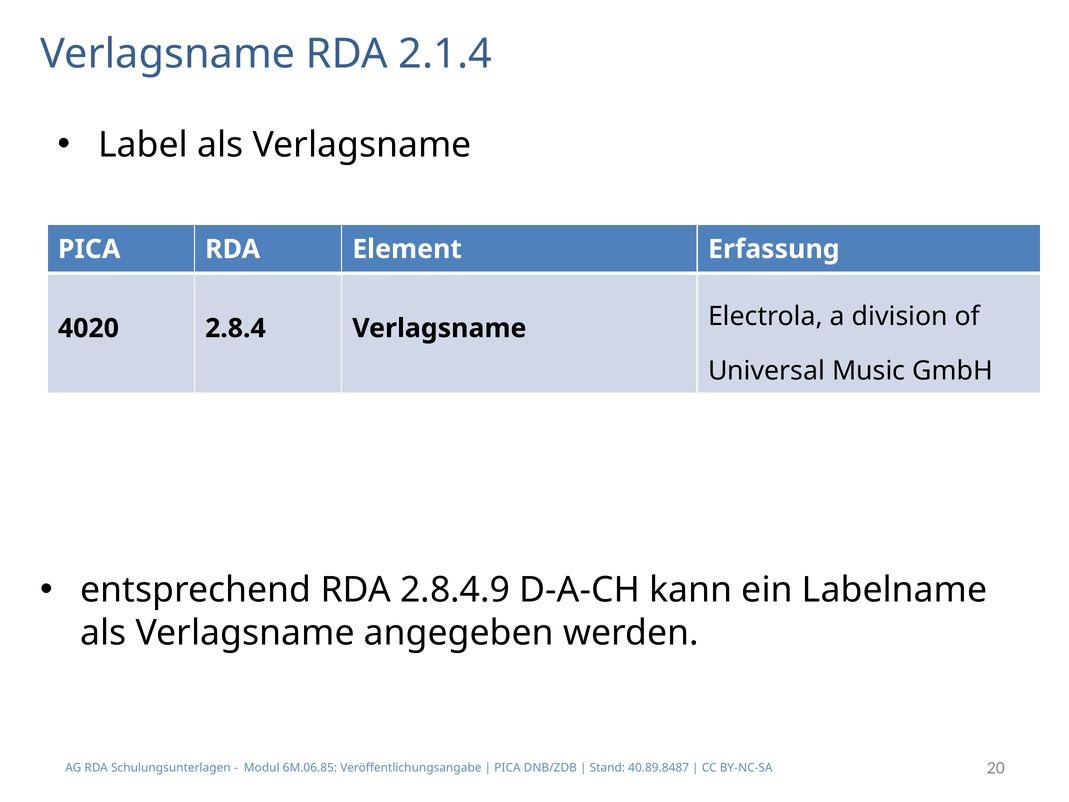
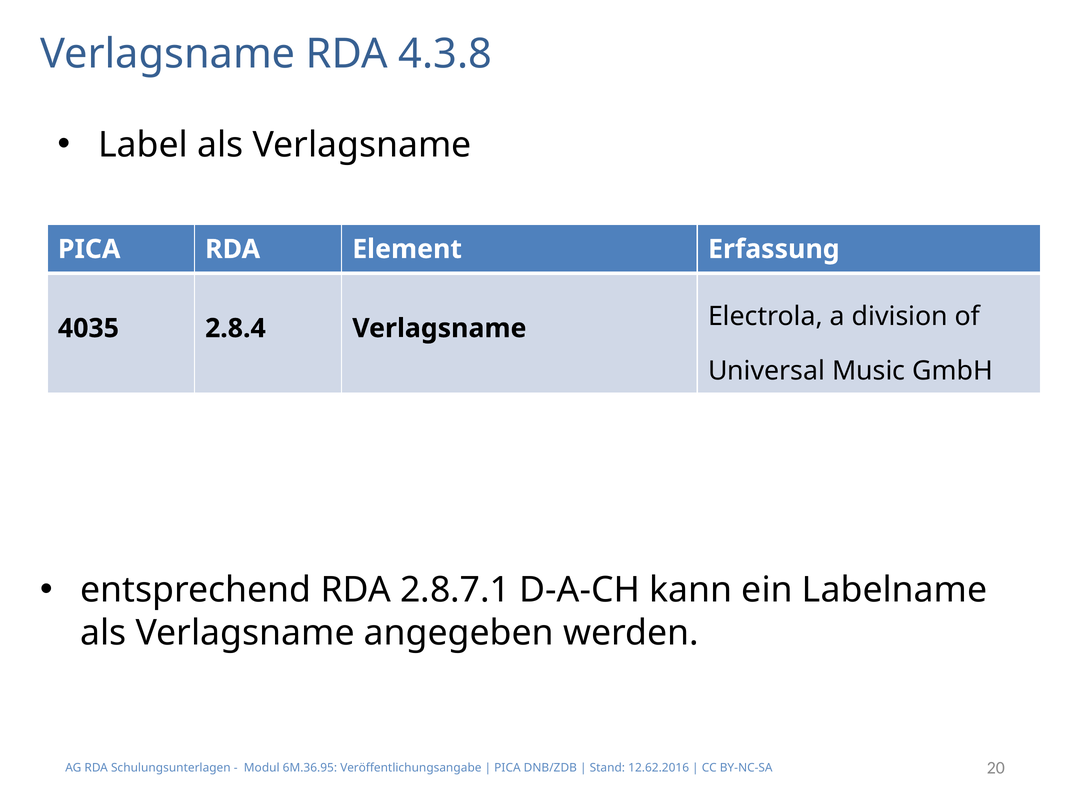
2.1.4: 2.1.4 -> 4.3.8
4020: 4020 -> 4035
2.8.4.9: 2.8.4.9 -> 2.8.7.1
6M.06.85: 6M.06.85 -> 6M.36.95
40.89.8487: 40.89.8487 -> 12.62.2016
